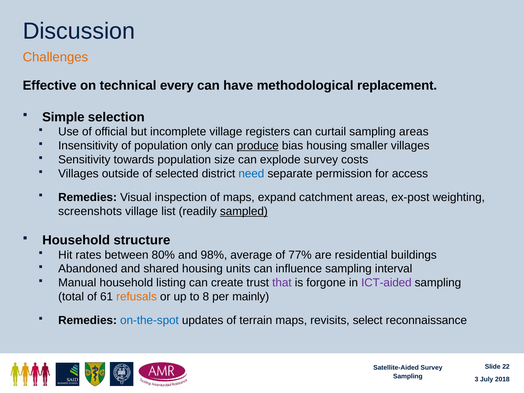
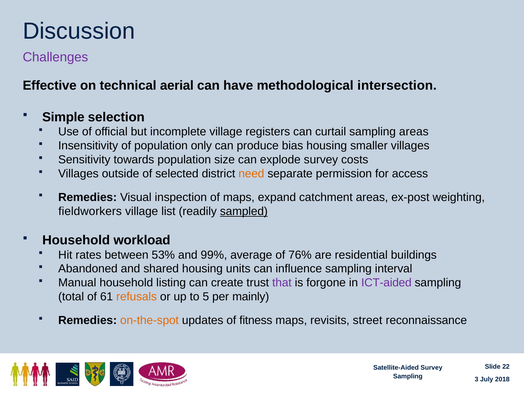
Challenges colour: orange -> purple
every: every -> aerial
replacement: replacement -> intersection
produce underline: present -> none
need colour: blue -> orange
screenshots: screenshots -> fieldworkers
structure: structure -> workload
80%: 80% -> 53%
98%: 98% -> 99%
77%: 77% -> 76%
8: 8 -> 5
on-the-spot colour: blue -> orange
terrain: terrain -> fitness
select: select -> street
